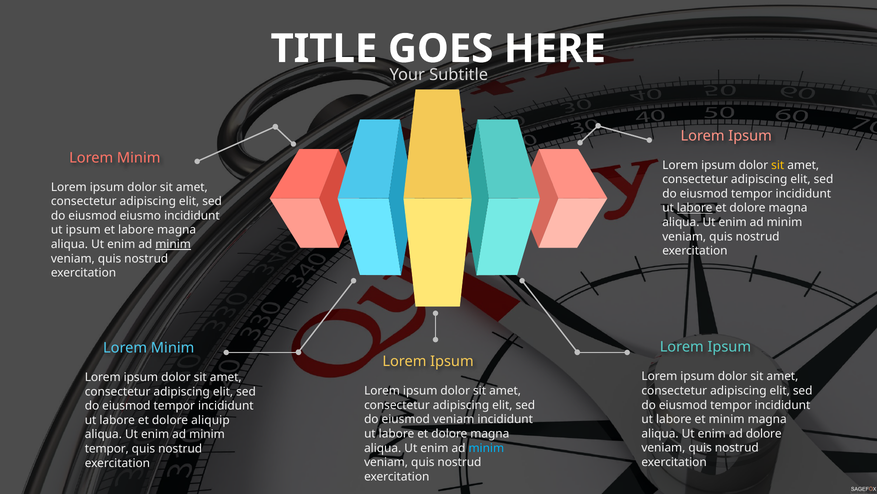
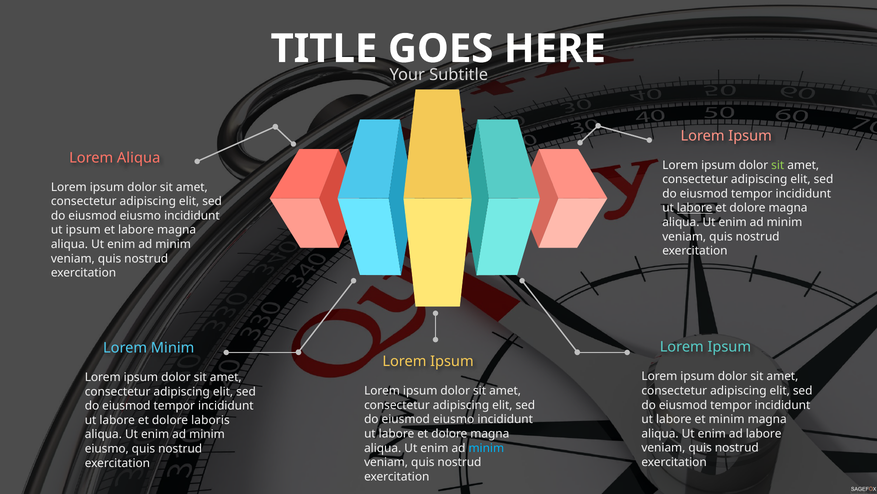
Minim at (139, 158): Minim -> Aliqua
sit at (778, 165) colour: yellow -> light green
minim at (173, 244) underline: present -> none
veniam at (454, 419): veniam -> eiusmo
aliquip: aliquip -> laboris
ad dolore: dolore -> labore
tempor at (107, 448): tempor -> eiusmo
